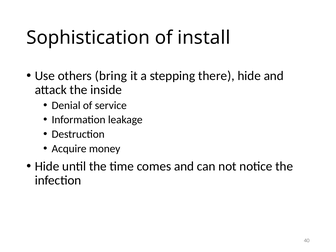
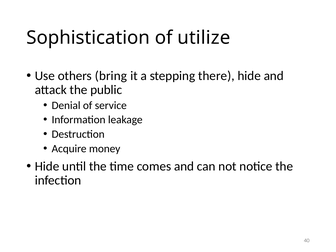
install: install -> utilize
inside: inside -> public
